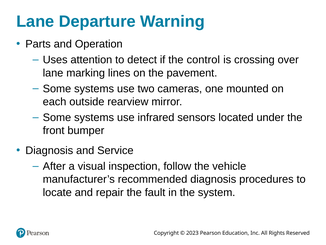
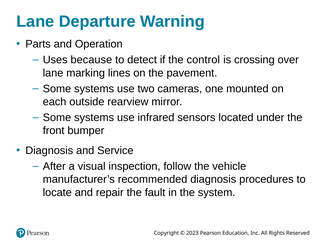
attention: attention -> because
